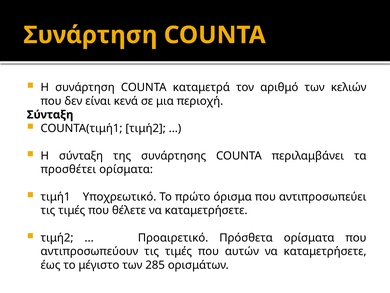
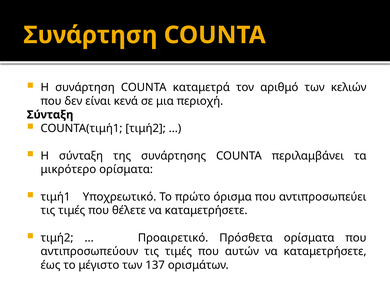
προσθέτει: προσθέτει -> μικρότερο
285: 285 -> 137
